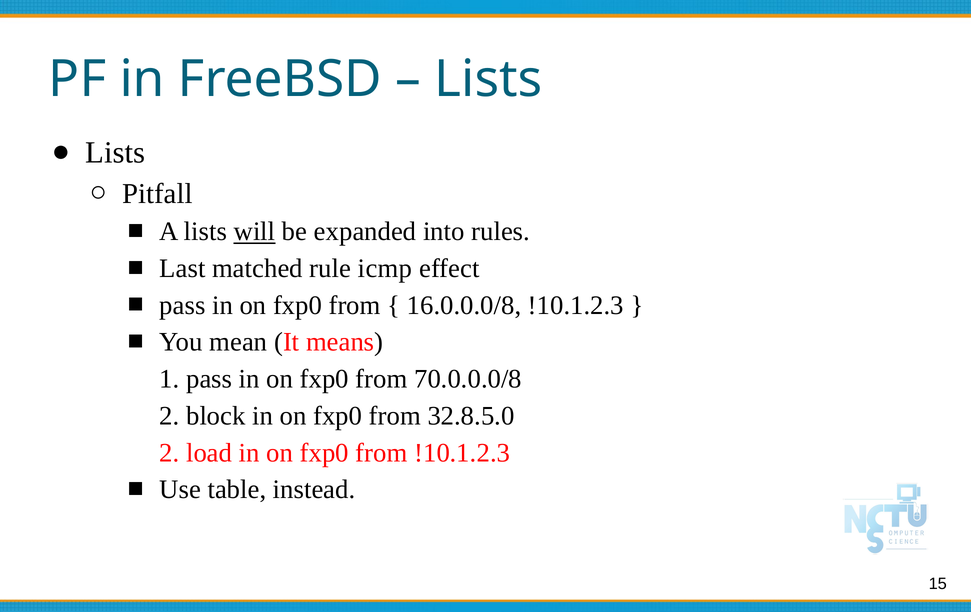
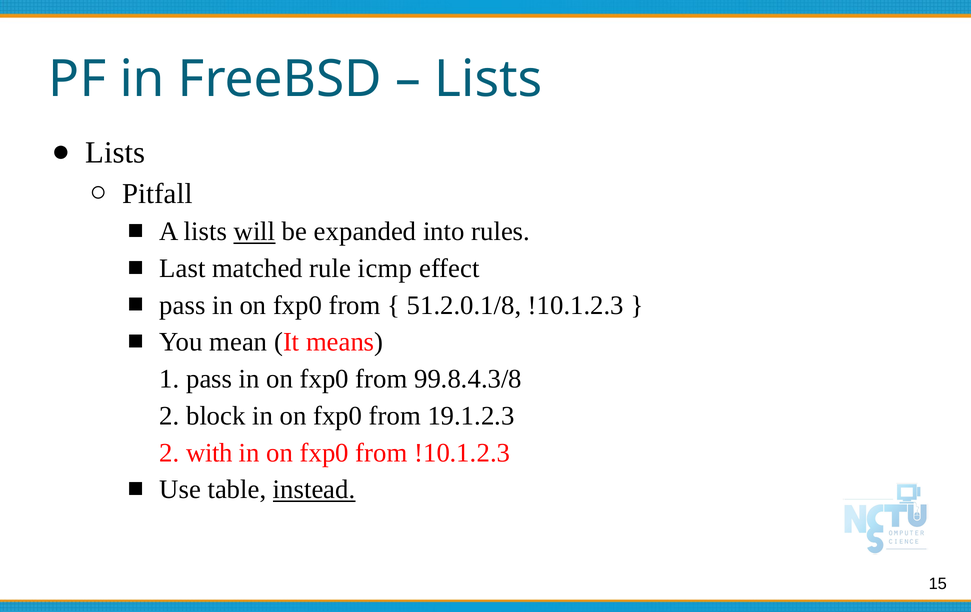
16.0.0.0/8: 16.0.0.0/8 -> 51.2.0.1/8
70.0.0.0/8: 70.0.0.0/8 -> 99.8.4.3/8
32.8.5.0: 32.8.5.0 -> 19.1.2.3
load: load -> with
instead underline: none -> present
